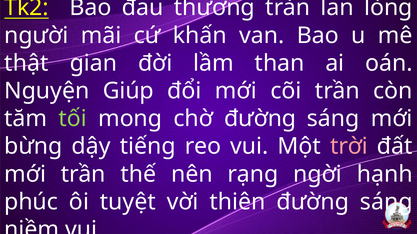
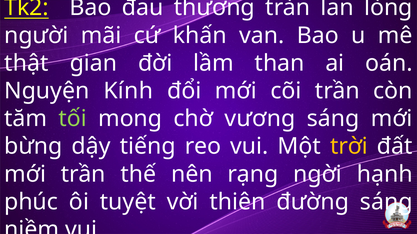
Giúp: Giúp -> Kính
chờ đường: đường -> vương
trời colour: pink -> yellow
